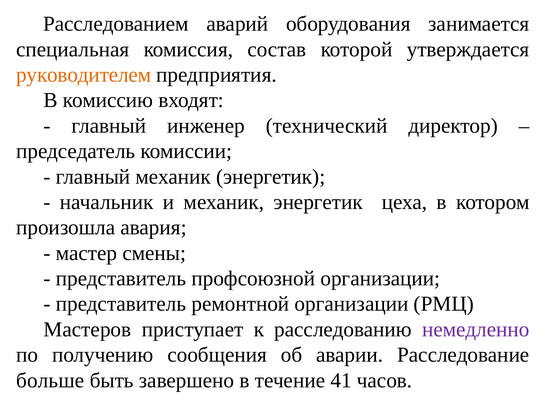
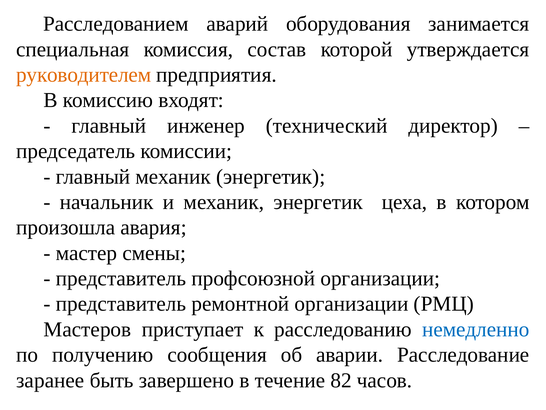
немедленно colour: purple -> blue
больше: больше -> заранее
41: 41 -> 82
